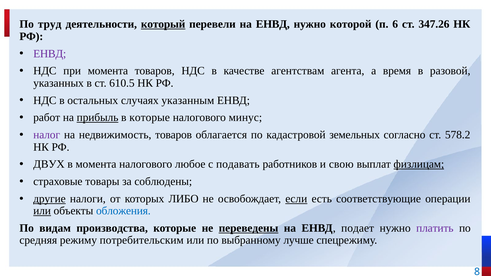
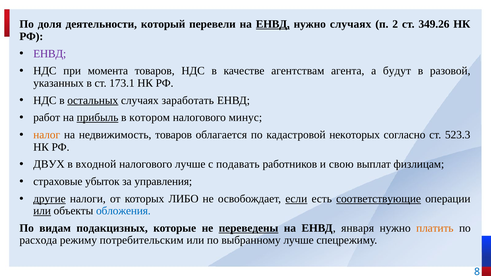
труд: труд -> доля
который underline: present -> none
ЕНВД at (273, 24) underline: none -> present
нужно которой: которой -> случаях
6: 6 -> 2
347.26: 347.26 -> 349.26
время: время -> будут
610.5: 610.5 -> 173.1
остальных underline: none -> present
указанным: указанным -> заработать
в которые: которые -> котором
налог colour: purple -> orange
земельных: земельных -> некоторых
578.2: 578.2 -> 523.3
в момента: момента -> входной
налогового любое: любое -> лучше
физлицам underline: present -> none
товары: товары -> убыток
соблюдены: соблюдены -> управления
соответствующие underline: none -> present
производства: производства -> подакцизных
подает: подает -> января
платить colour: purple -> orange
средняя: средняя -> расхода
